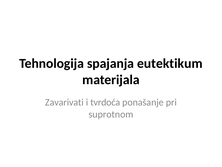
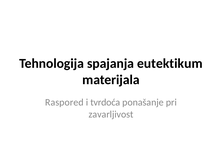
Zavarivati: Zavarivati -> Raspored
suprotnom: suprotnom -> zavarljivost
